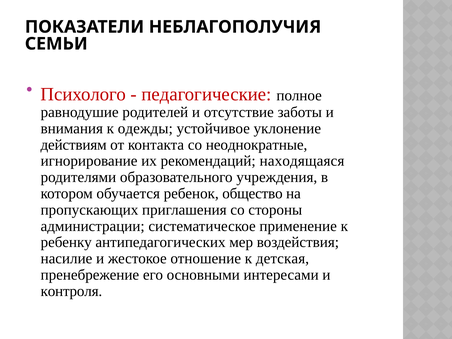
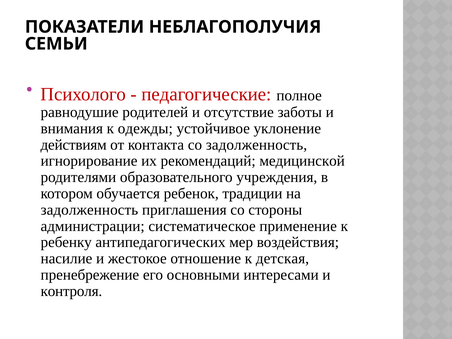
со неоднократные: неоднократные -> задолженность
находящаяся: находящаяся -> медицинской
общество: общество -> традиции
пропускающих at (89, 210): пропускающих -> задолженность
